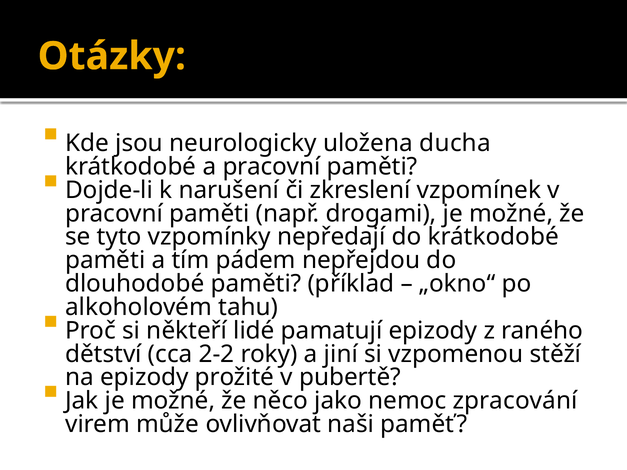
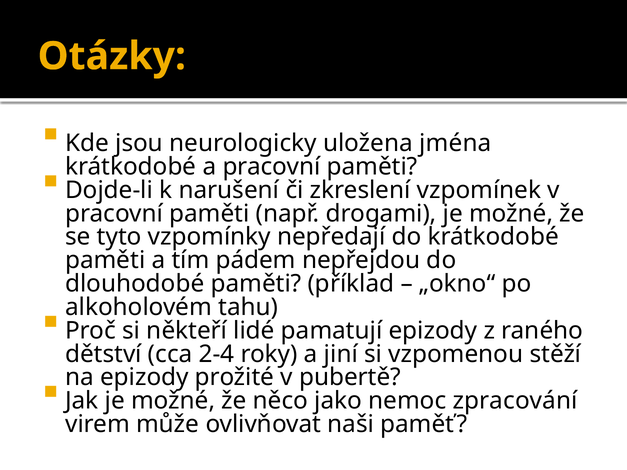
ducha: ducha -> jména
2-2: 2-2 -> 2-4
